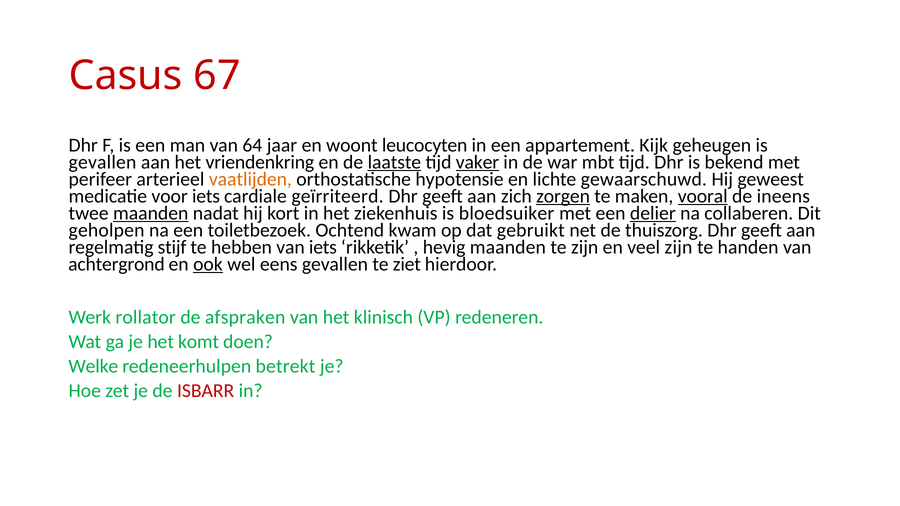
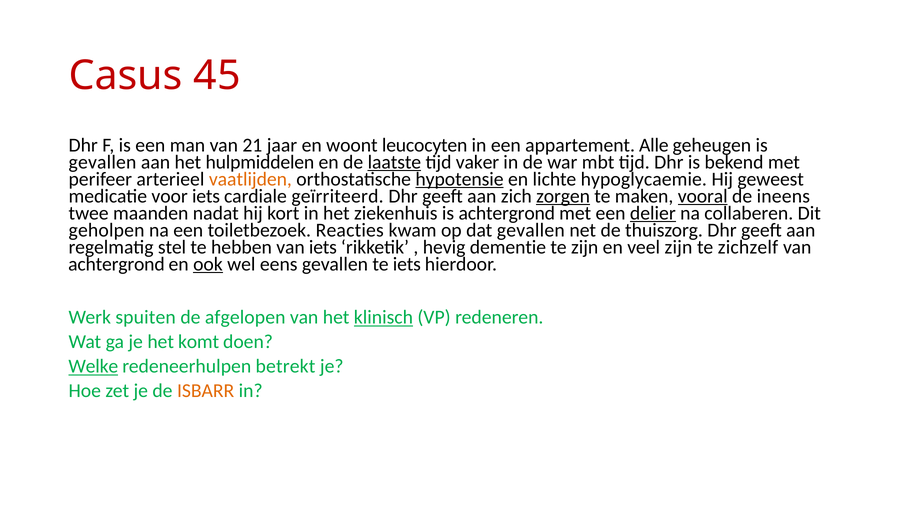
67: 67 -> 45
64: 64 -> 21
Kijk: Kijk -> Alle
vriendenkring: vriendenkring -> hulpmiddelen
vaker underline: present -> none
hypotensie underline: none -> present
gewaarschuwd: gewaarschuwd -> hypoglycaemie
maanden at (151, 213) underline: present -> none
is bloedsuiker: bloedsuiker -> achtergrond
Ochtend: Ochtend -> Reacties
dat gebruikt: gebruikt -> gevallen
stijf: stijf -> stel
hevig maanden: maanden -> dementie
handen: handen -> zichzelf
te ziet: ziet -> iets
rollator: rollator -> spuiten
afspraken: afspraken -> afgelopen
klinisch underline: none -> present
Welke underline: none -> present
ISBARR colour: red -> orange
